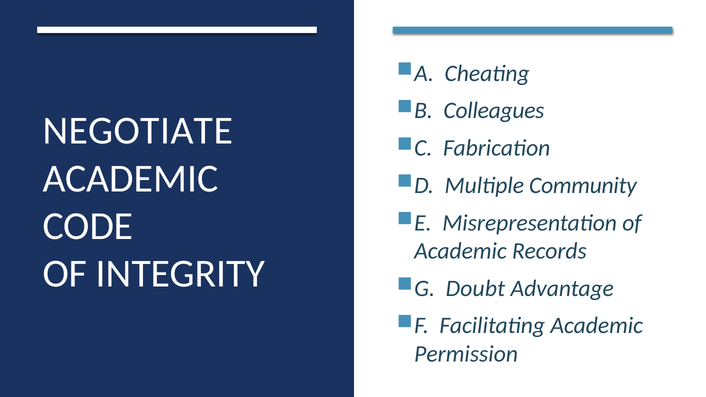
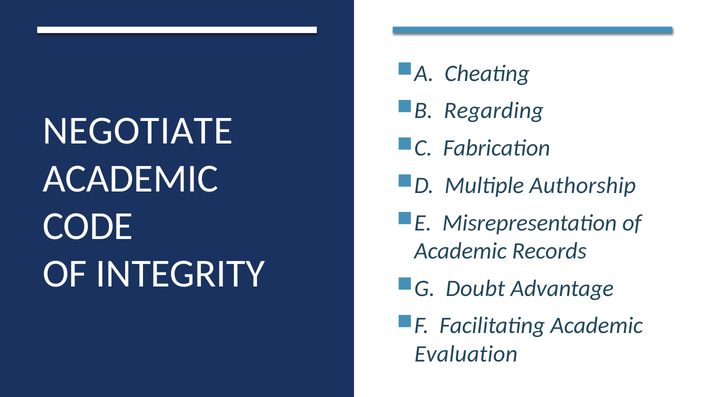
Colleagues: Colleagues -> Regarding
Community: Community -> Authorship
Permission: Permission -> Evaluation
